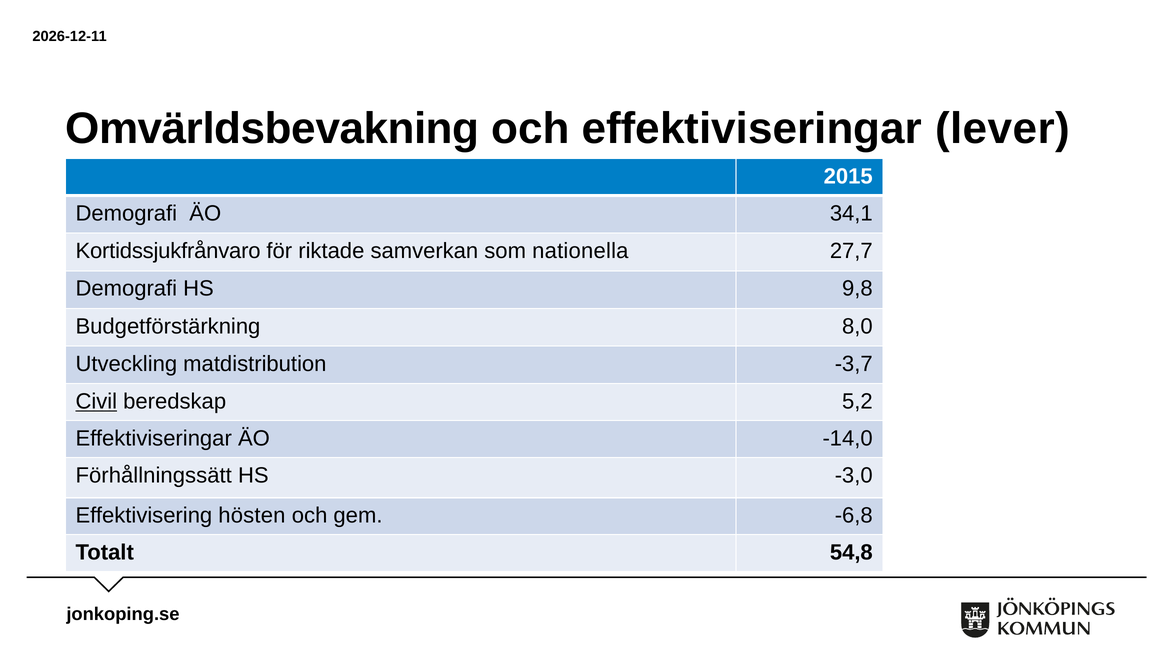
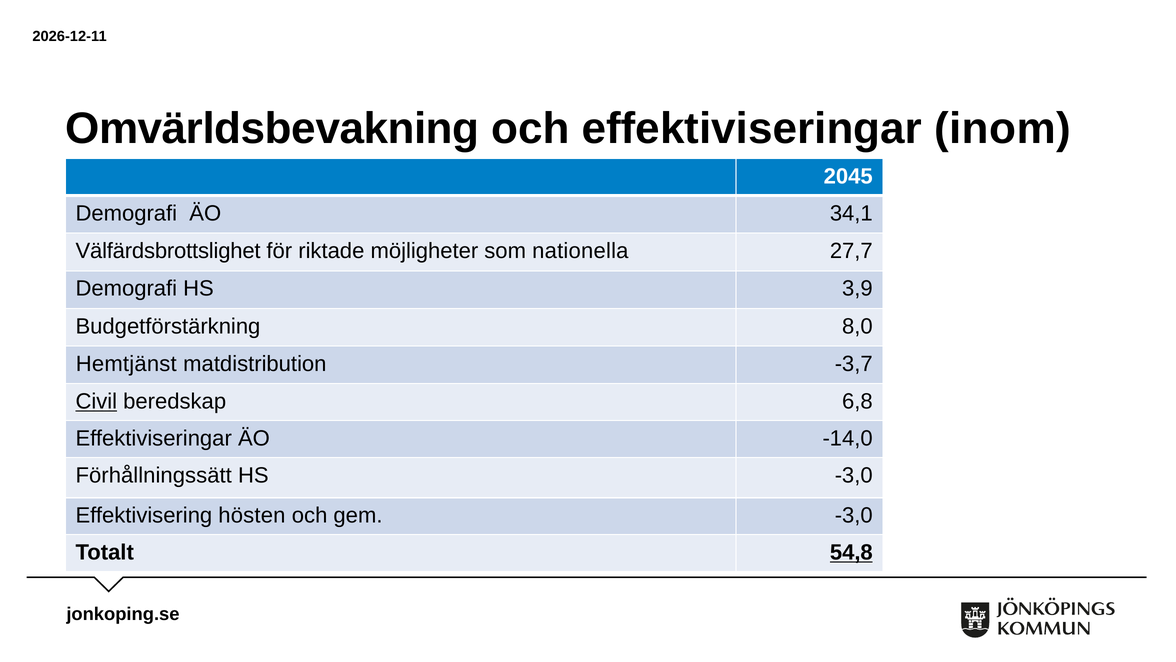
lever: lever -> inom
2015: 2015 -> 2045
Kortidssjukfrånvaro: Kortidssjukfrånvaro -> Välfärdsbrottslighet
samverkan: samverkan -> möjligheter
9,8: 9,8 -> 3,9
Utveckling: Utveckling -> Hemtjänst
5,2: 5,2 -> 6,8
gem -6,8: -6,8 -> -3,0
54,8 underline: none -> present
